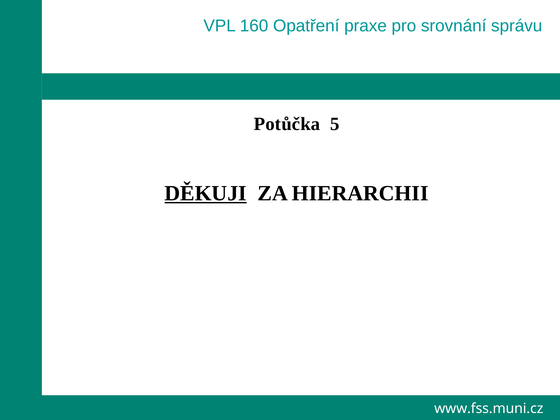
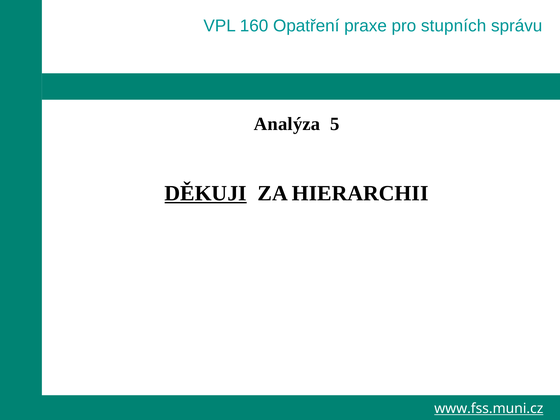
srovnání: srovnání -> stupních
Potůčka: Potůčka -> Analýza
www.fss.muni.cz underline: none -> present
